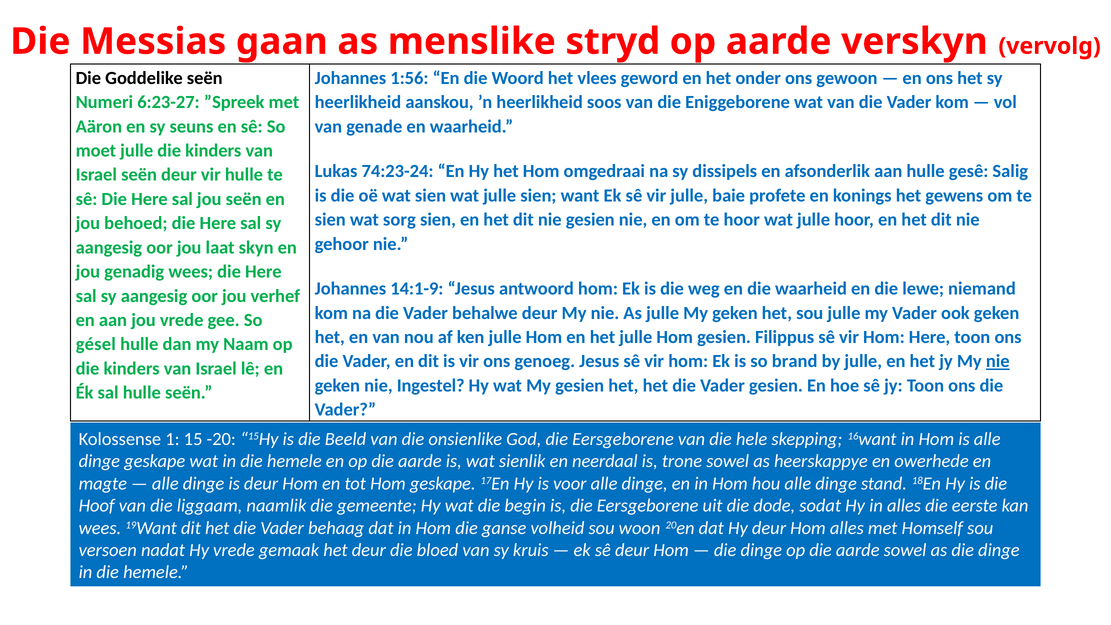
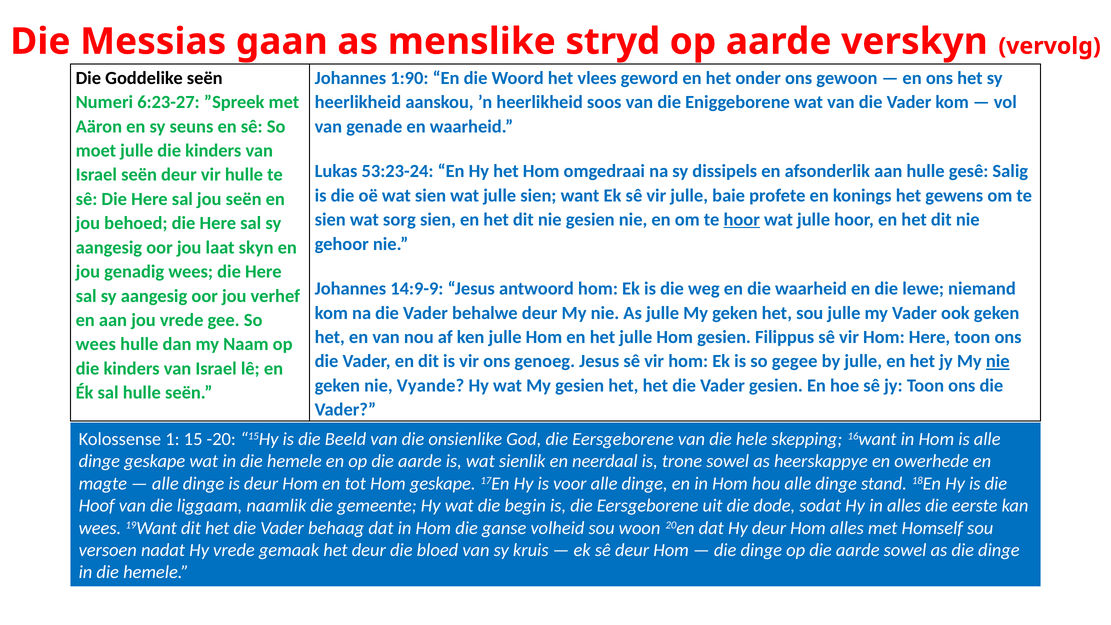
1:56: 1:56 -> 1:90
74:23-24: 74:23-24 -> 53:23-24
hoor at (742, 220) underline: none -> present
14:1-9: 14:1-9 -> 14:9-9
gésel at (96, 344): gésel -> wees
brand: brand -> gegee
Ingestel: Ingestel -> Vyande
